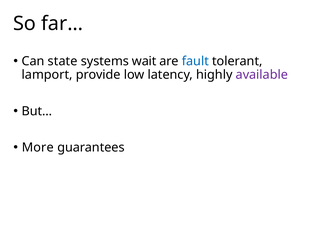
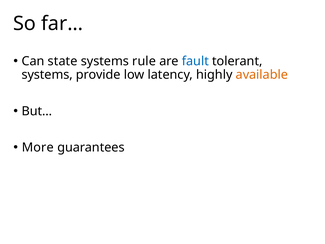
wait: wait -> rule
lamport at (47, 75): lamport -> systems
available colour: purple -> orange
